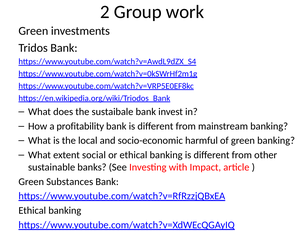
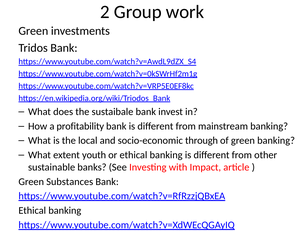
harmful: harmful -> through
social: social -> youth
